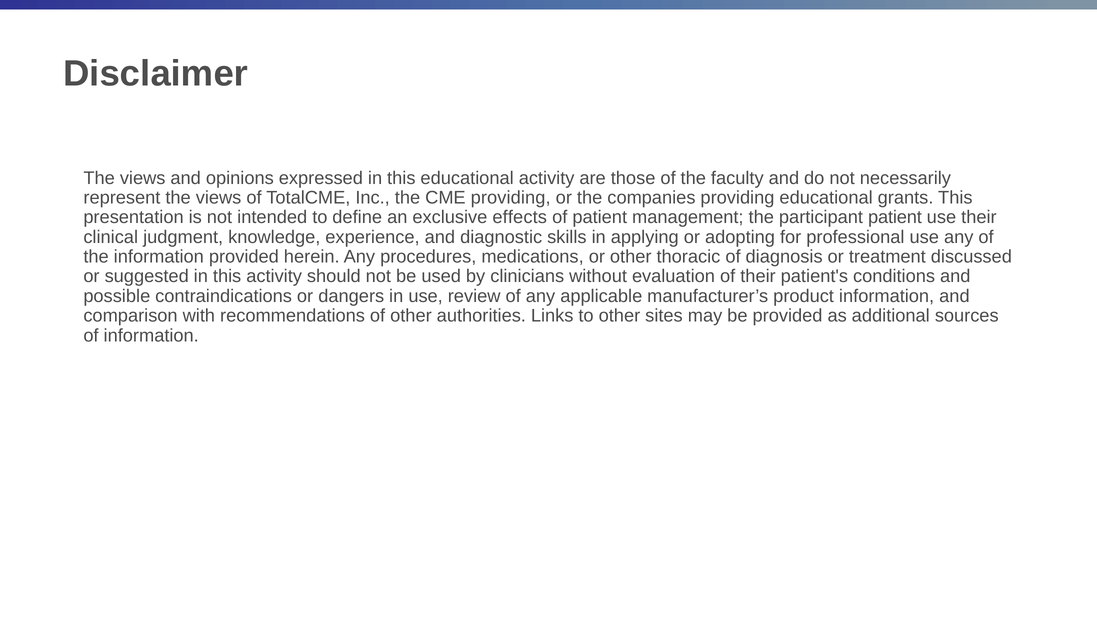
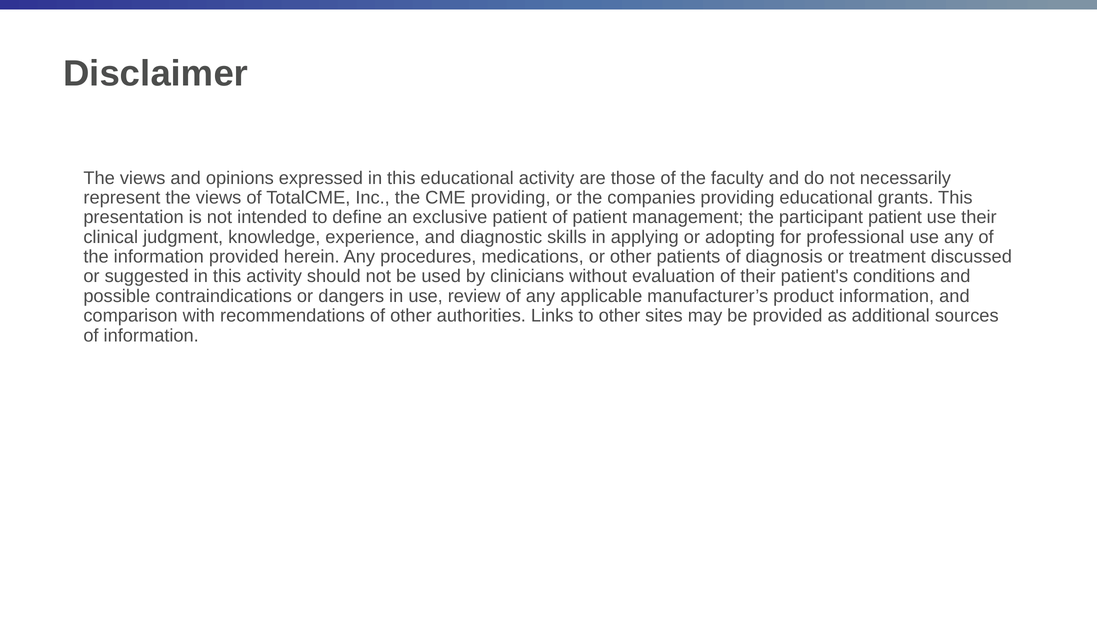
exclusive effects: effects -> patient
thoracic: thoracic -> patients
